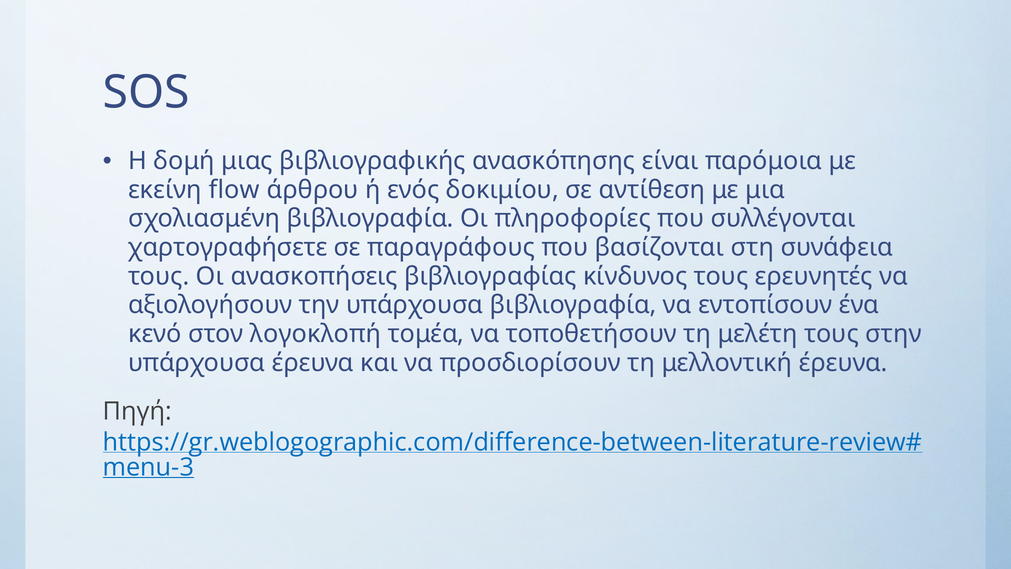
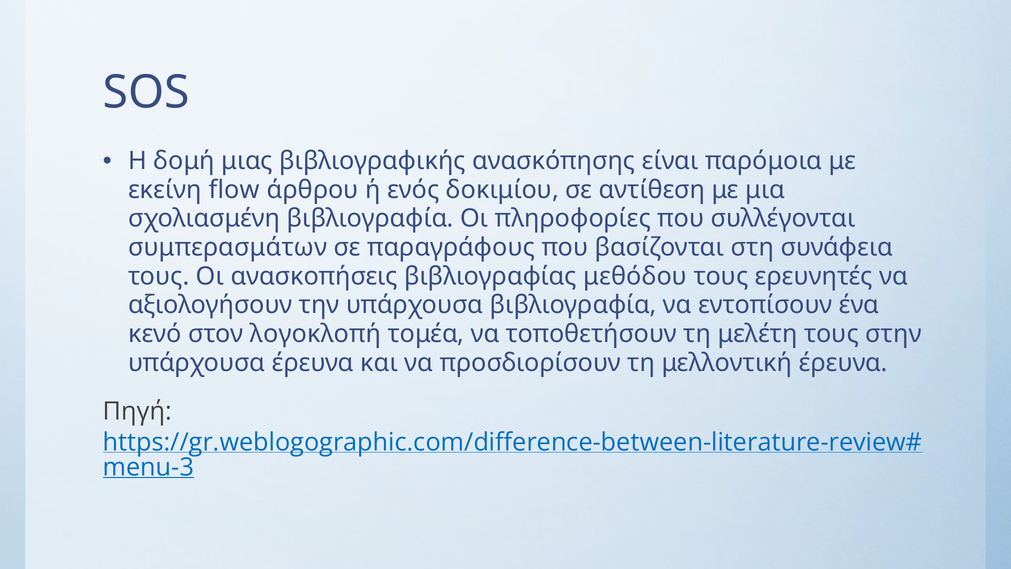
χαρτογραφήσετε: χαρτογραφήσετε -> συμπερασμάτων
κίνδυνος: κίνδυνος -> μεθόδου
